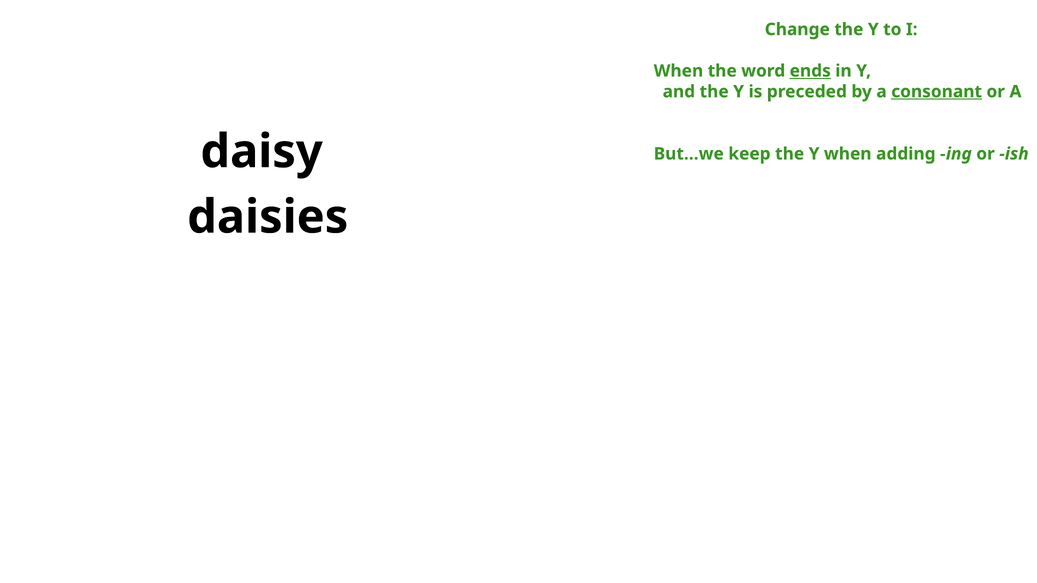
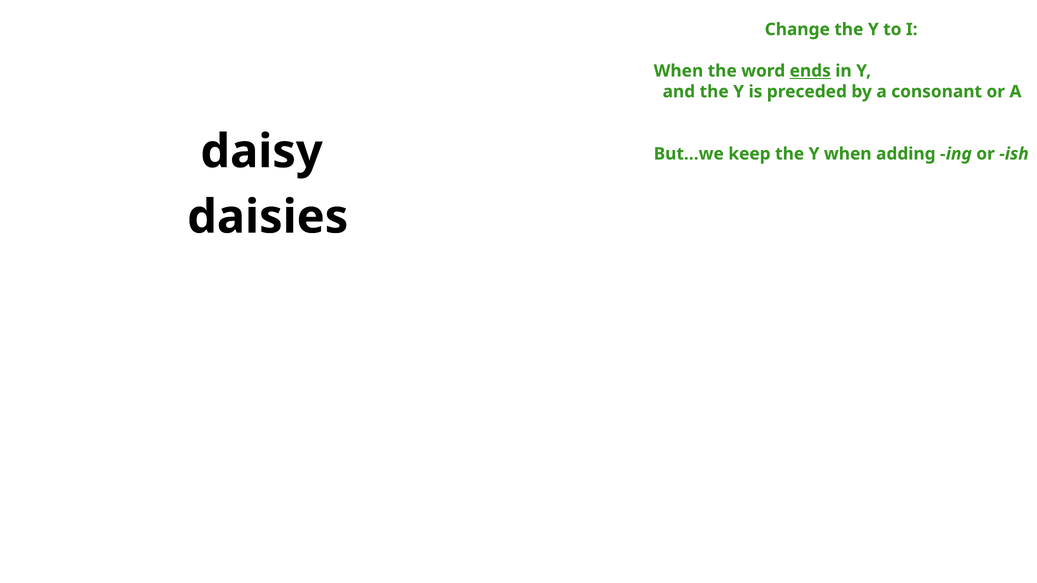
consonant underline: present -> none
